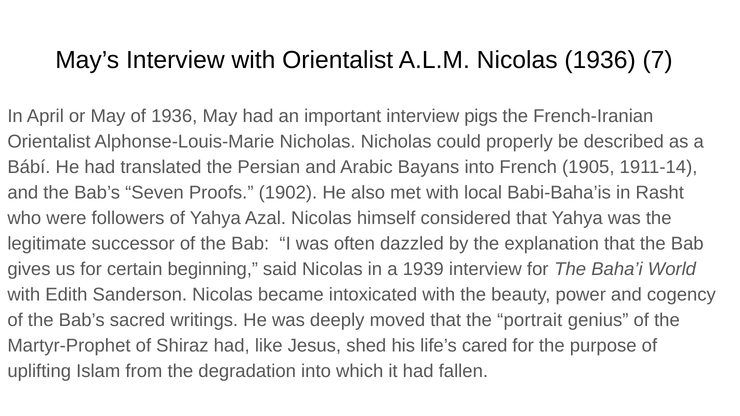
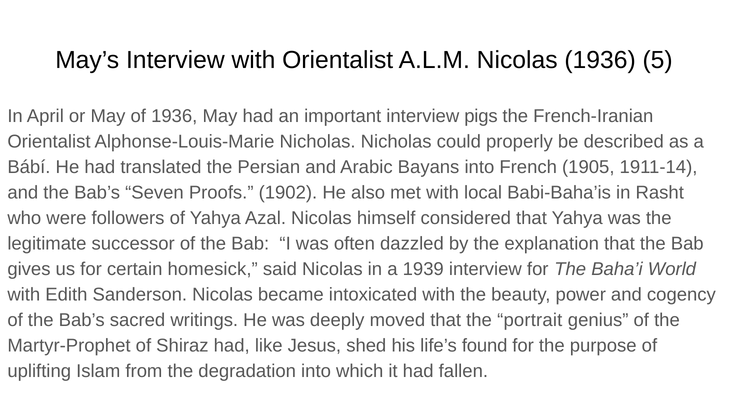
7: 7 -> 5
beginning: beginning -> homesick
cared: cared -> found
